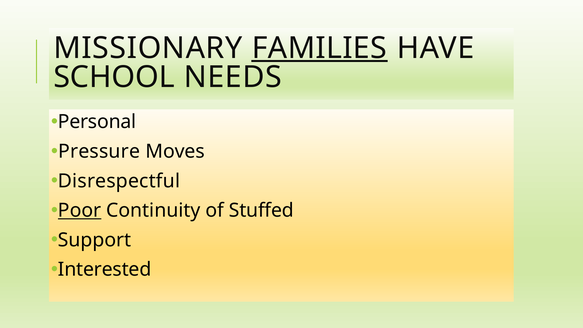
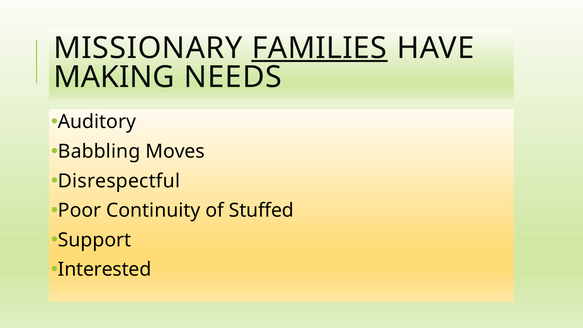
SCHOOL: SCHOOL -> MAKING
Personal: Personal -> Auditory
Pressure: Pressure -> Babbling
Poor underline: present -> none
